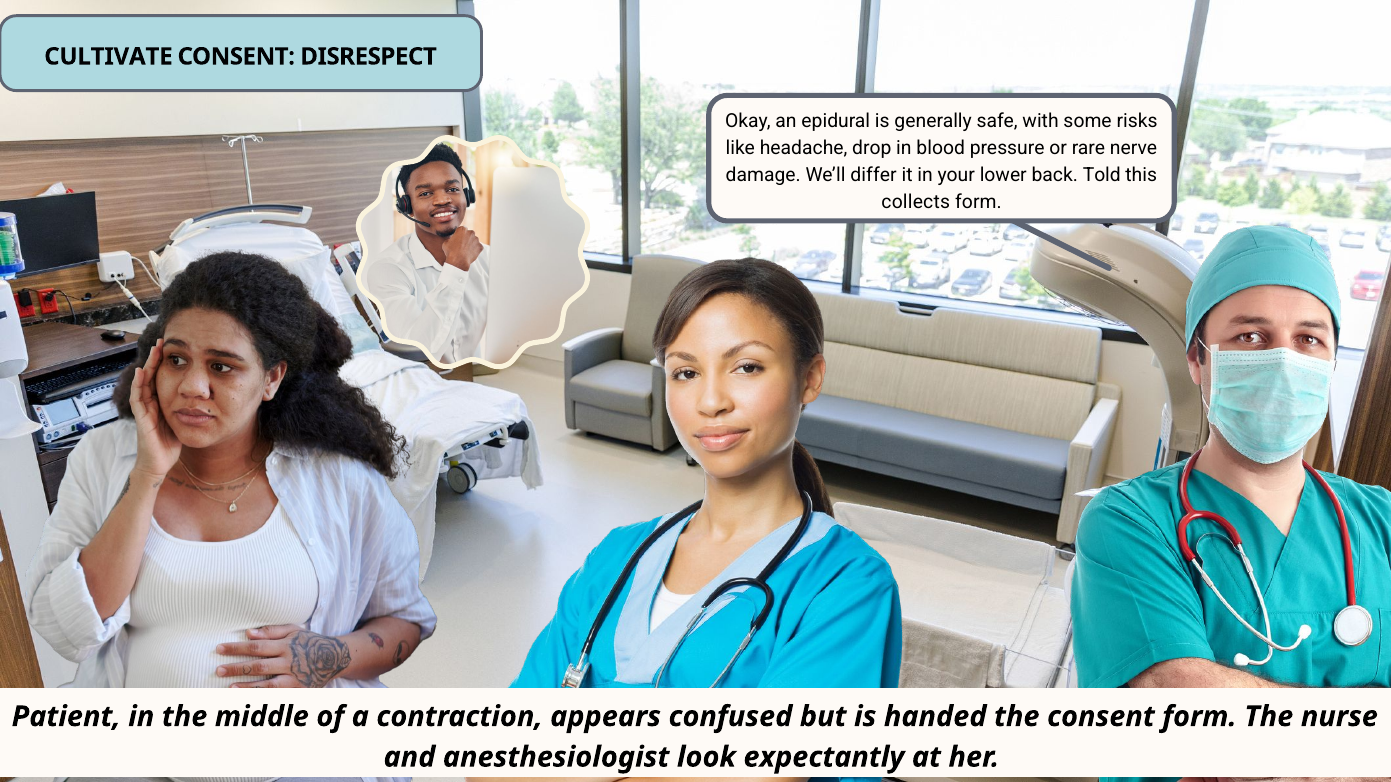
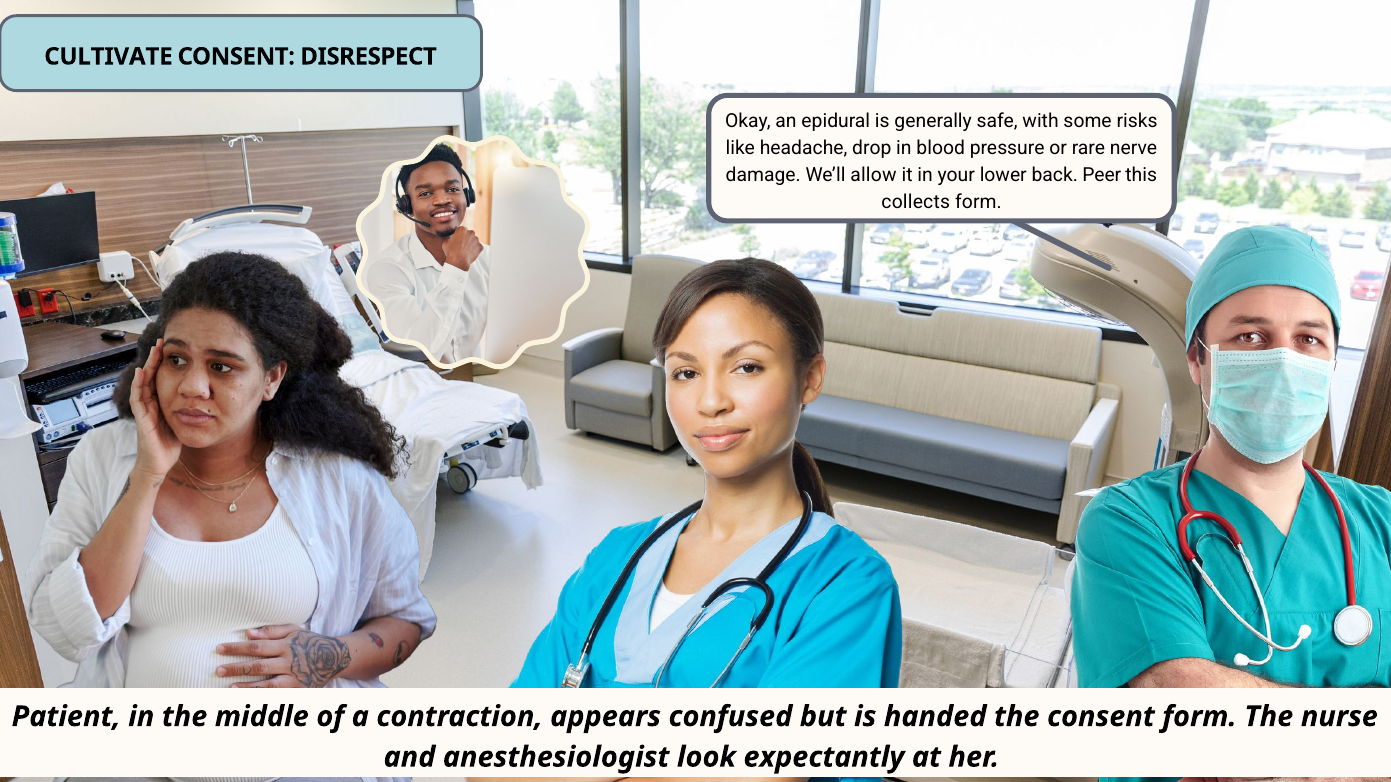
differ: differ -> allow
Told: Told -> Peer
